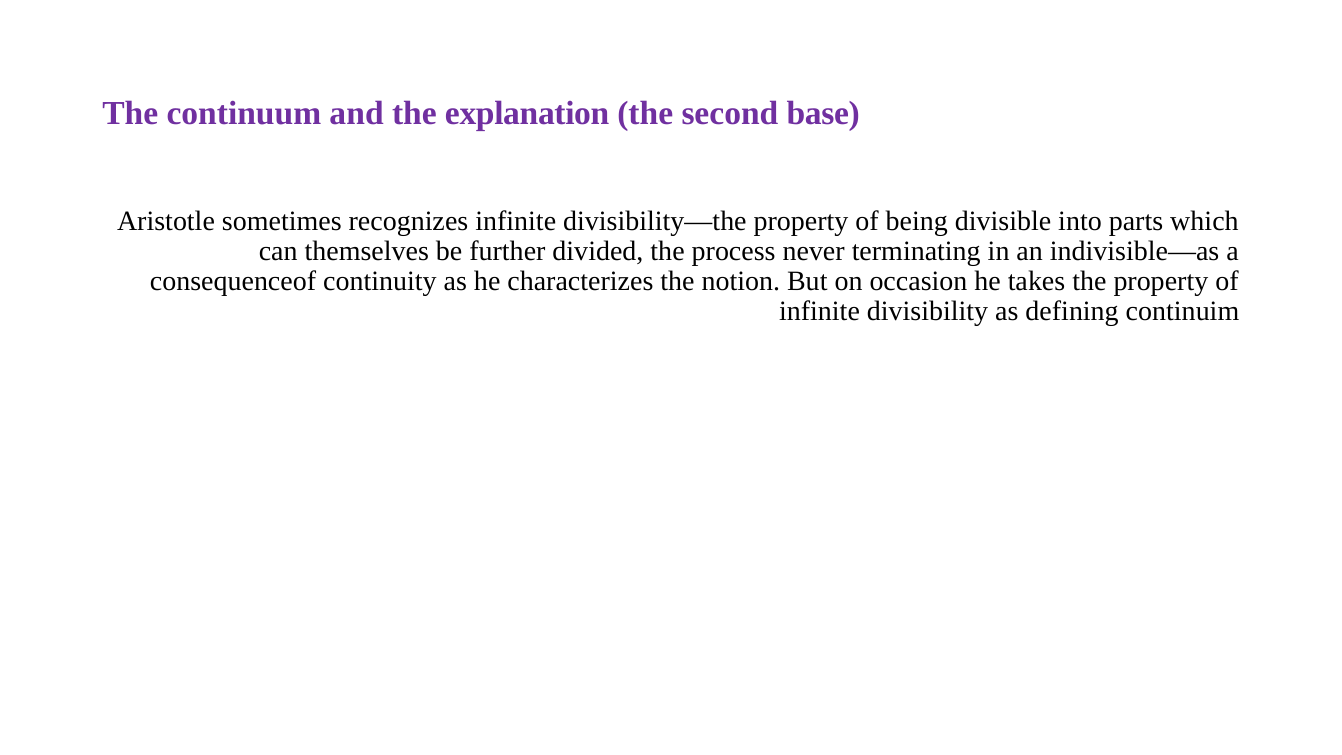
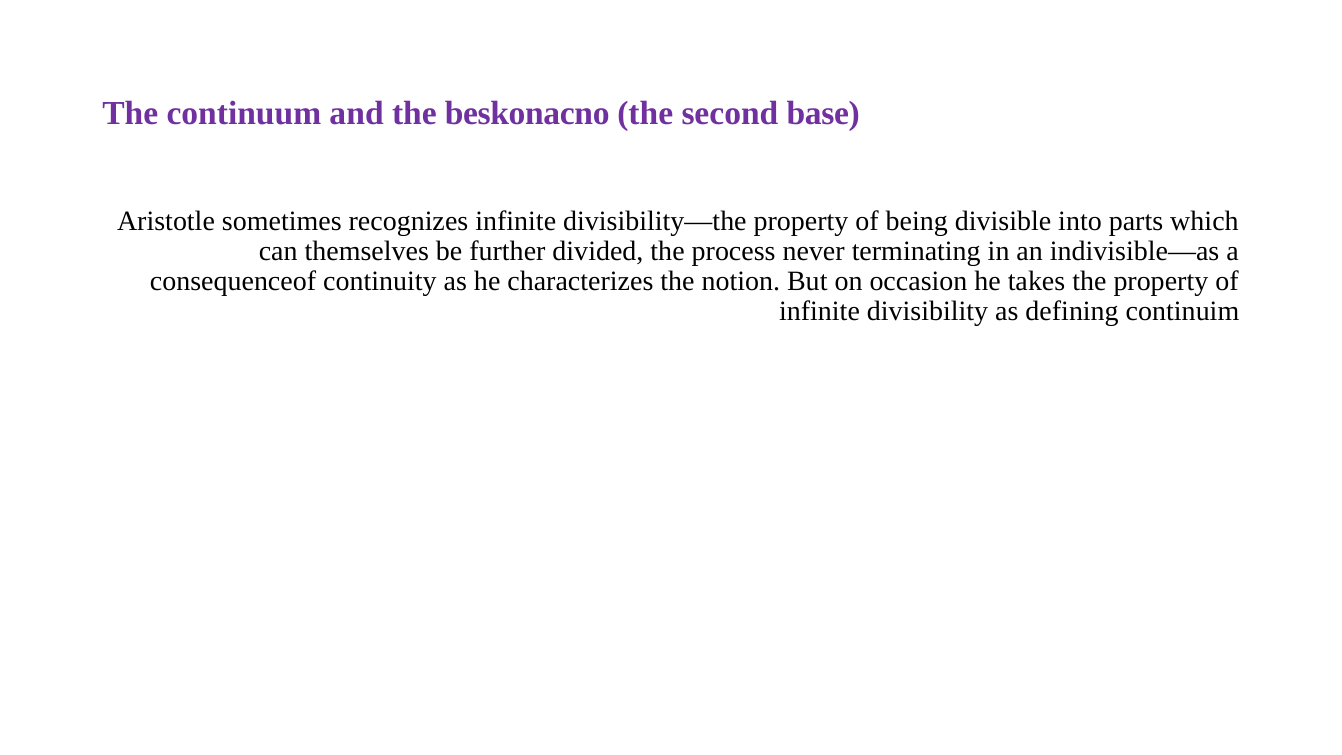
explanation: explanation -> beskonacno
